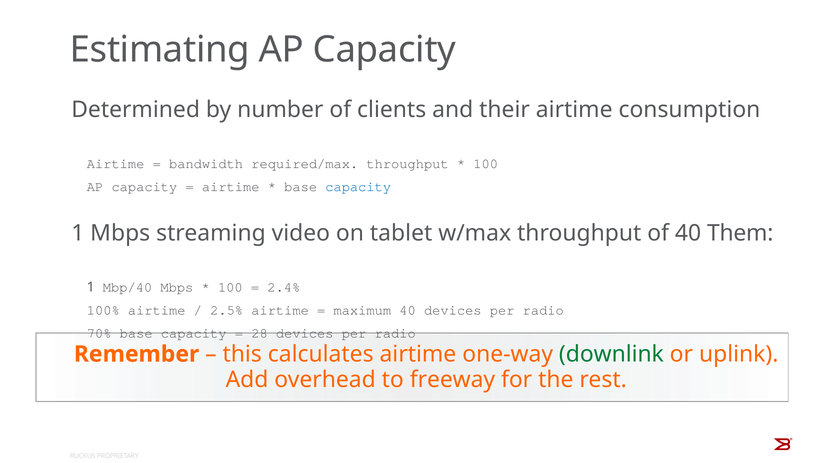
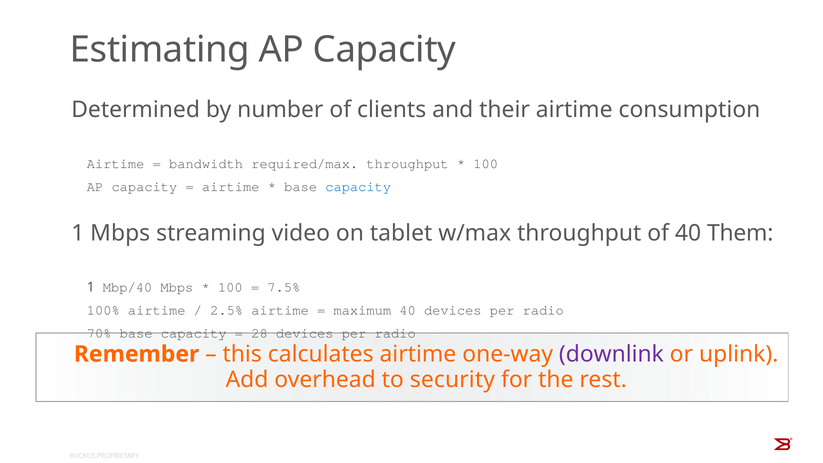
2.4%: 2.4% -> 7.5%
downlink colour: green -> purple
freeway: freeway -> security
